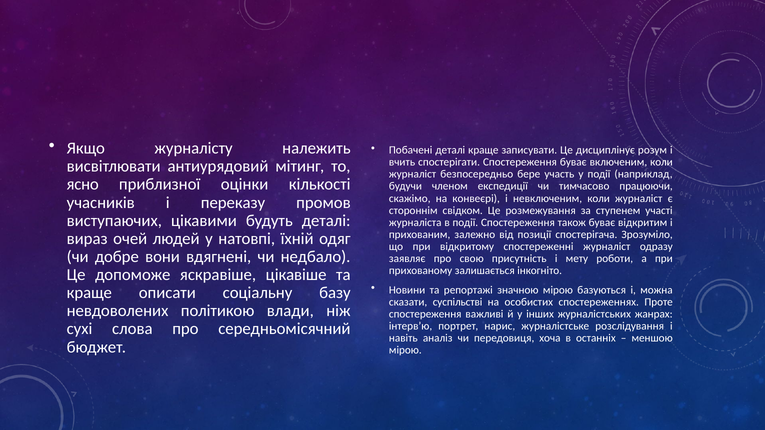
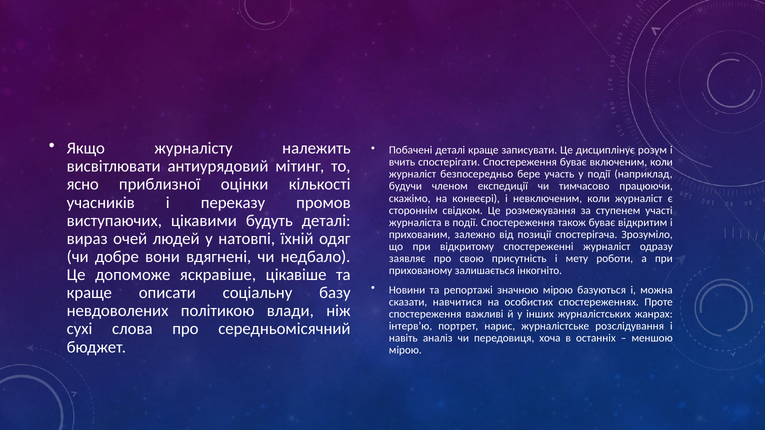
суспільстві: суспільстві -> навчитися
